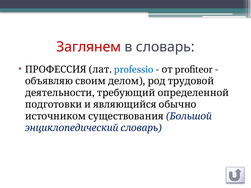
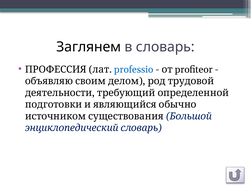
Заглянем colour: red -> black
